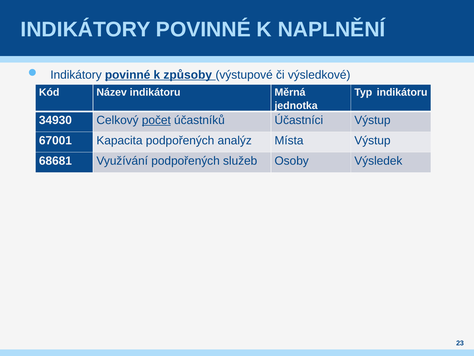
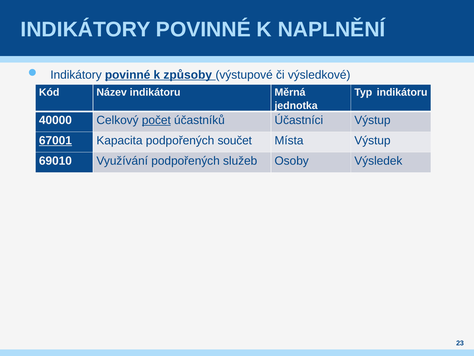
34930: 34930 -> 40000
67001 underline: none -> present
analýz: analýz -> součet
68681: 68681 -> 69010
